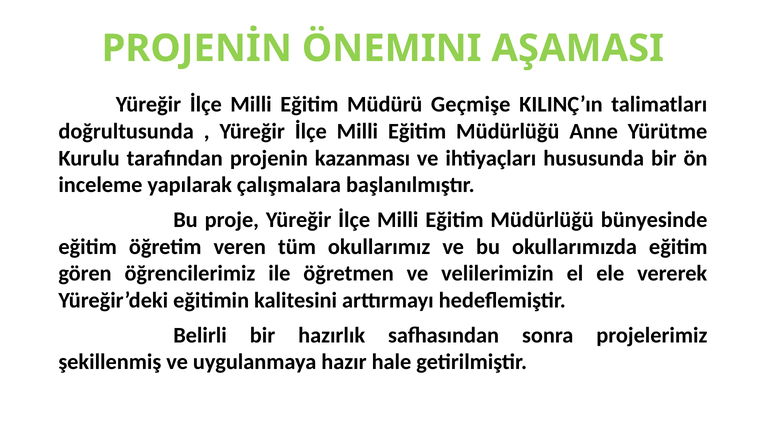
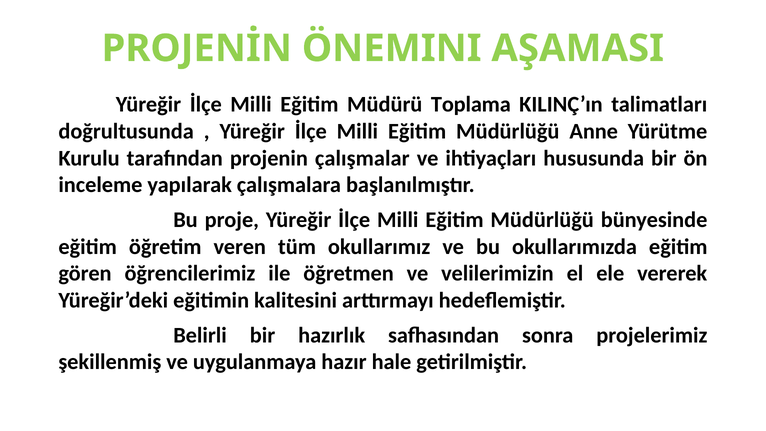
Geçmişe: Geçmişe -> Toplama
kazanması: kazanması -> çalışmalar
